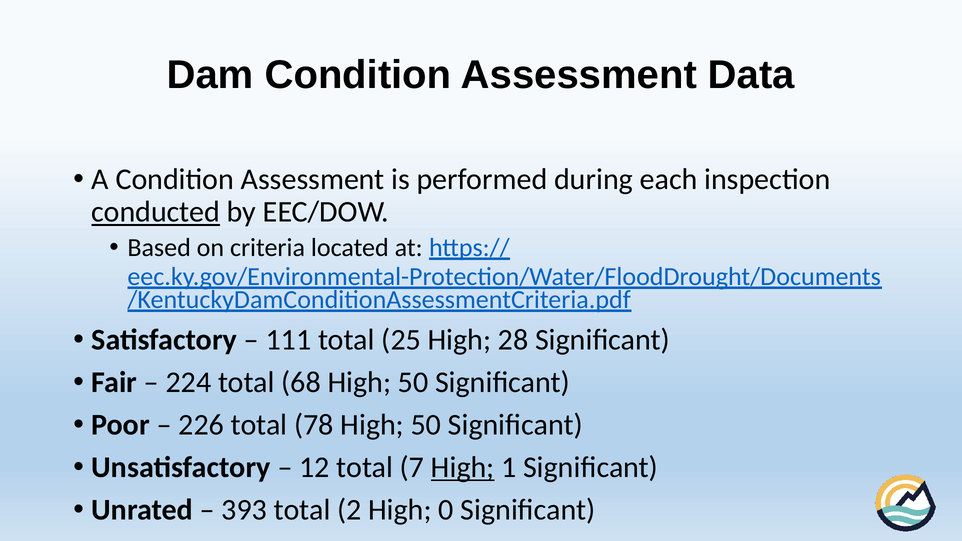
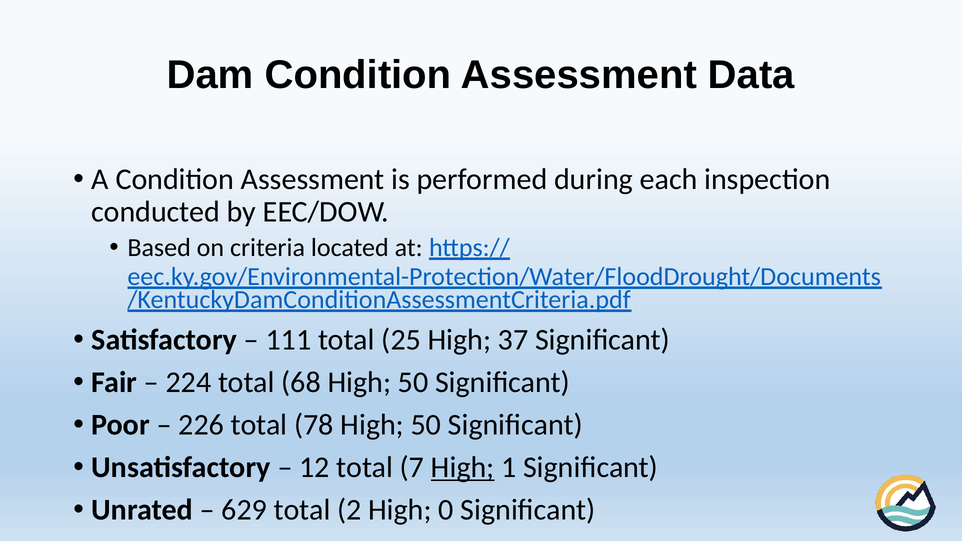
conducted underline: present -> none
28: 28 -> 37
393: 393 -> 629
